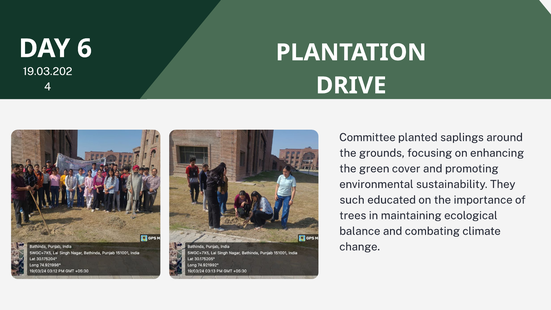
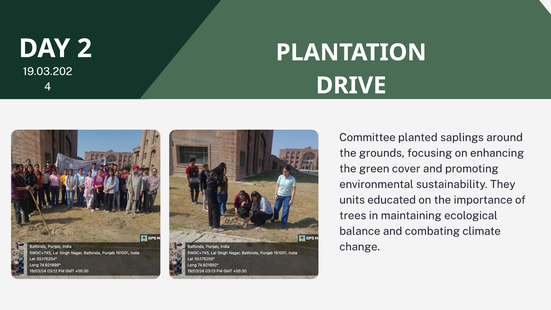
6: 6 -> 2
such: such -> units
